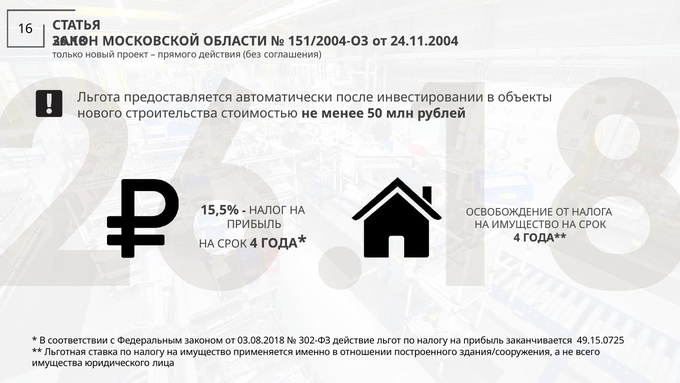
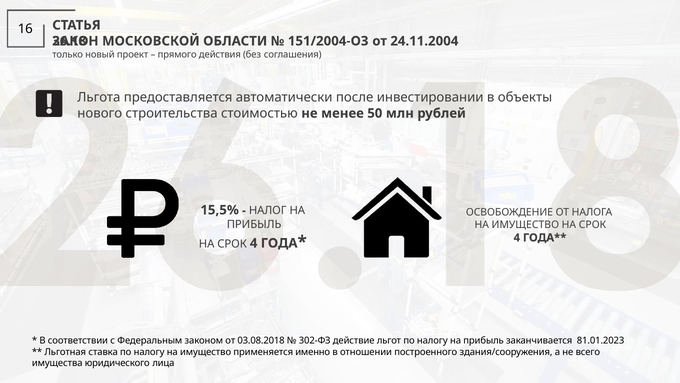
49.15.0725: 49.15.0725 -> 81.01.2023
